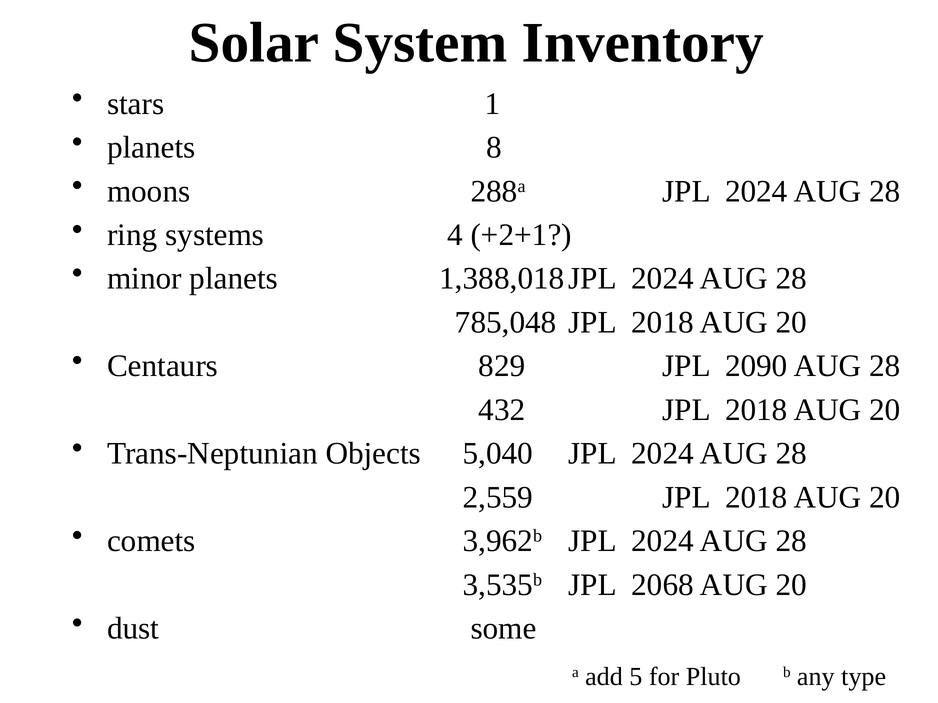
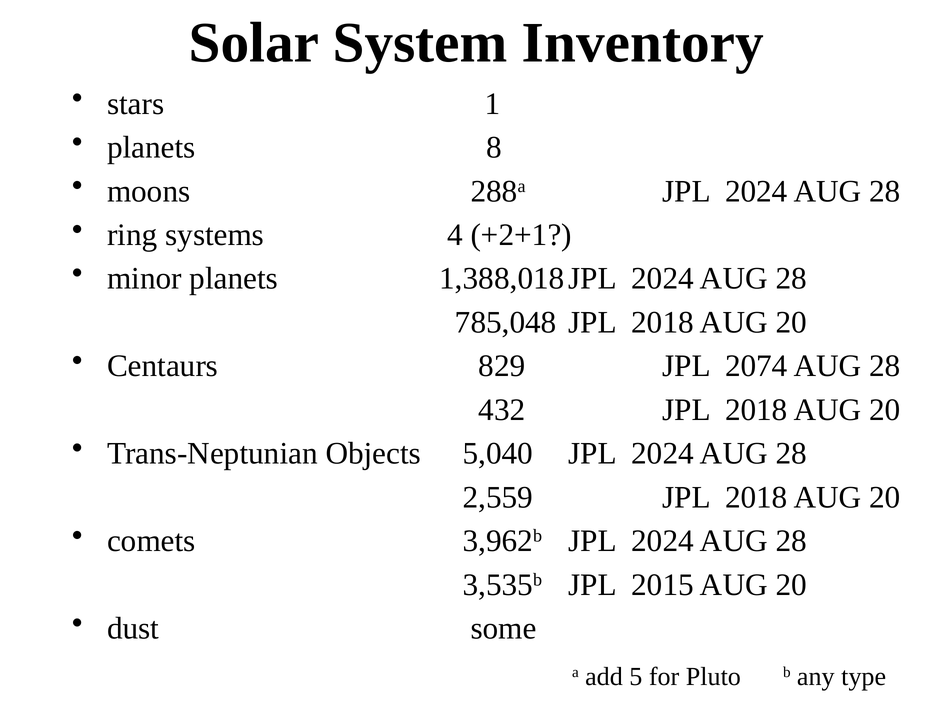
2090: 2090 -> 2074
2068: 2068 -> 2015
